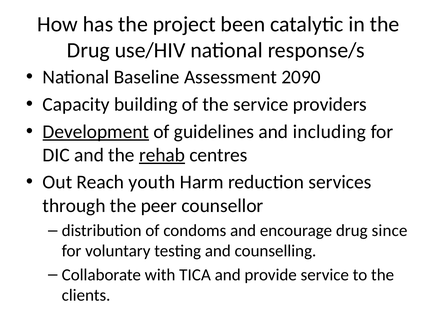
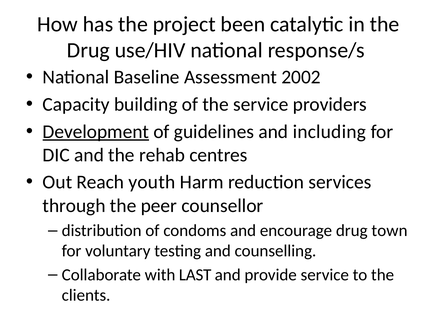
2090: 2090 -> 2002
rehab underline: present -> none
since: since -> town
TICA: TICA -> LAST
